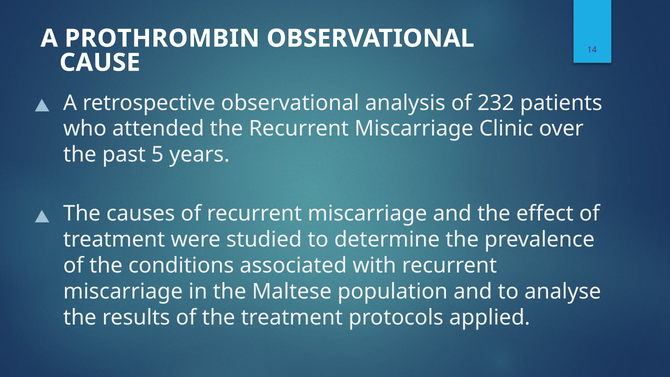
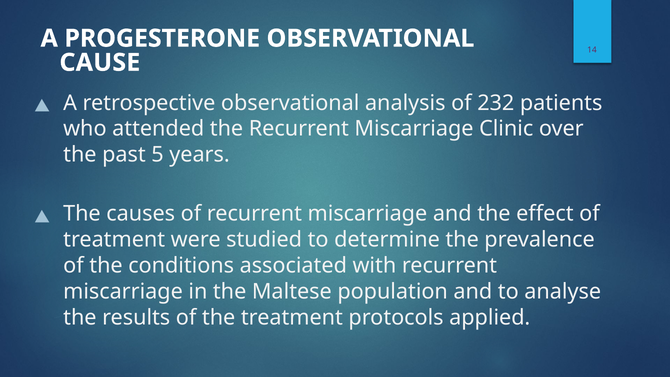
PROTHROMBIN: PROTHROMBIN -> PROGESTERONE
